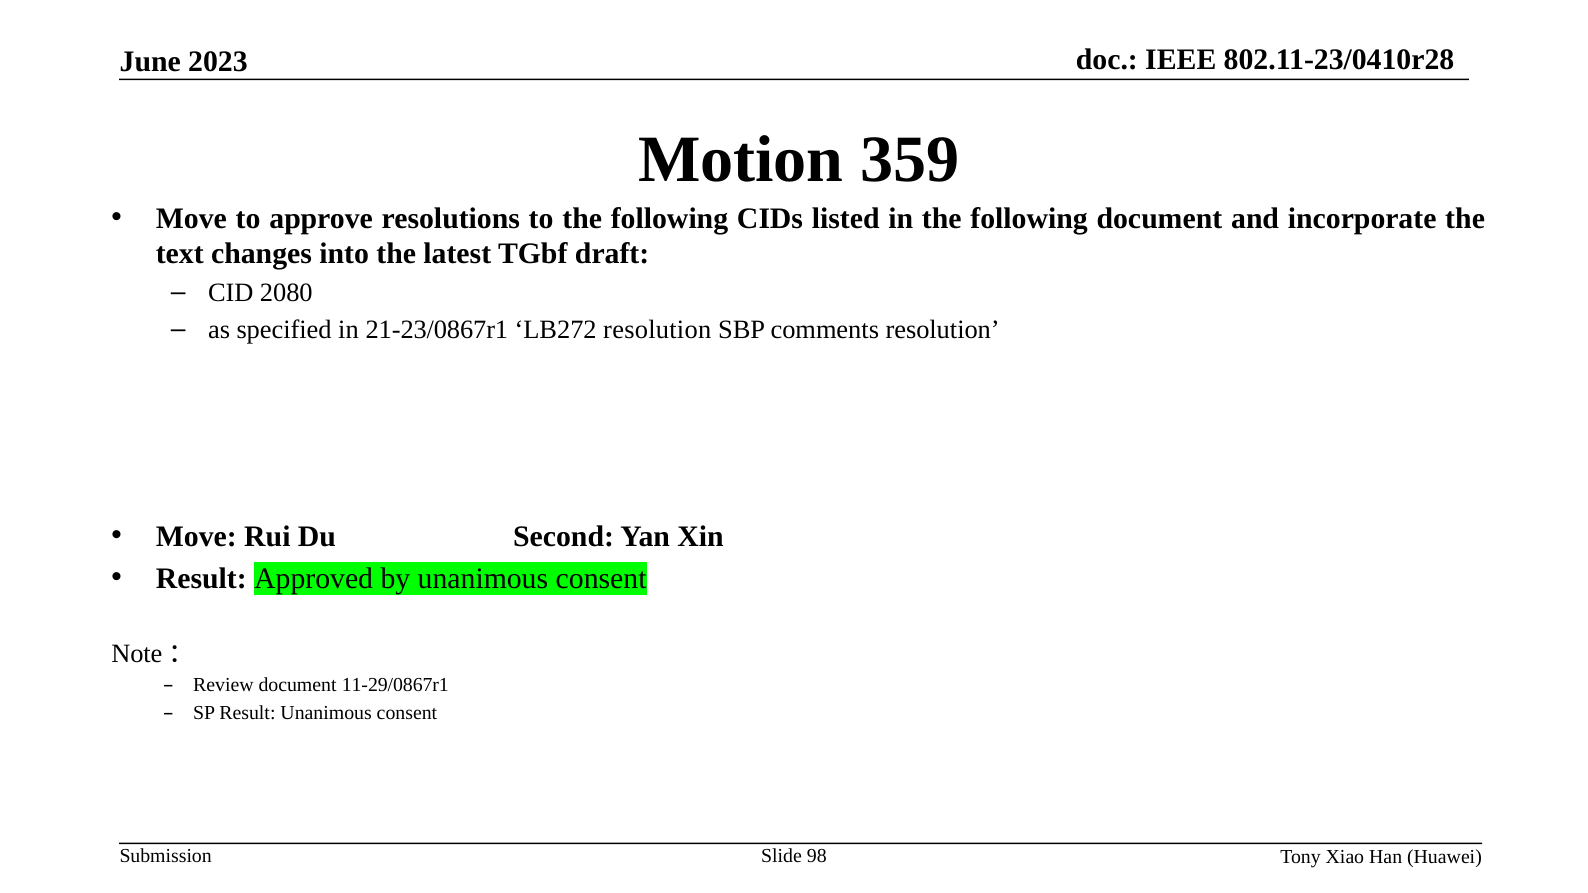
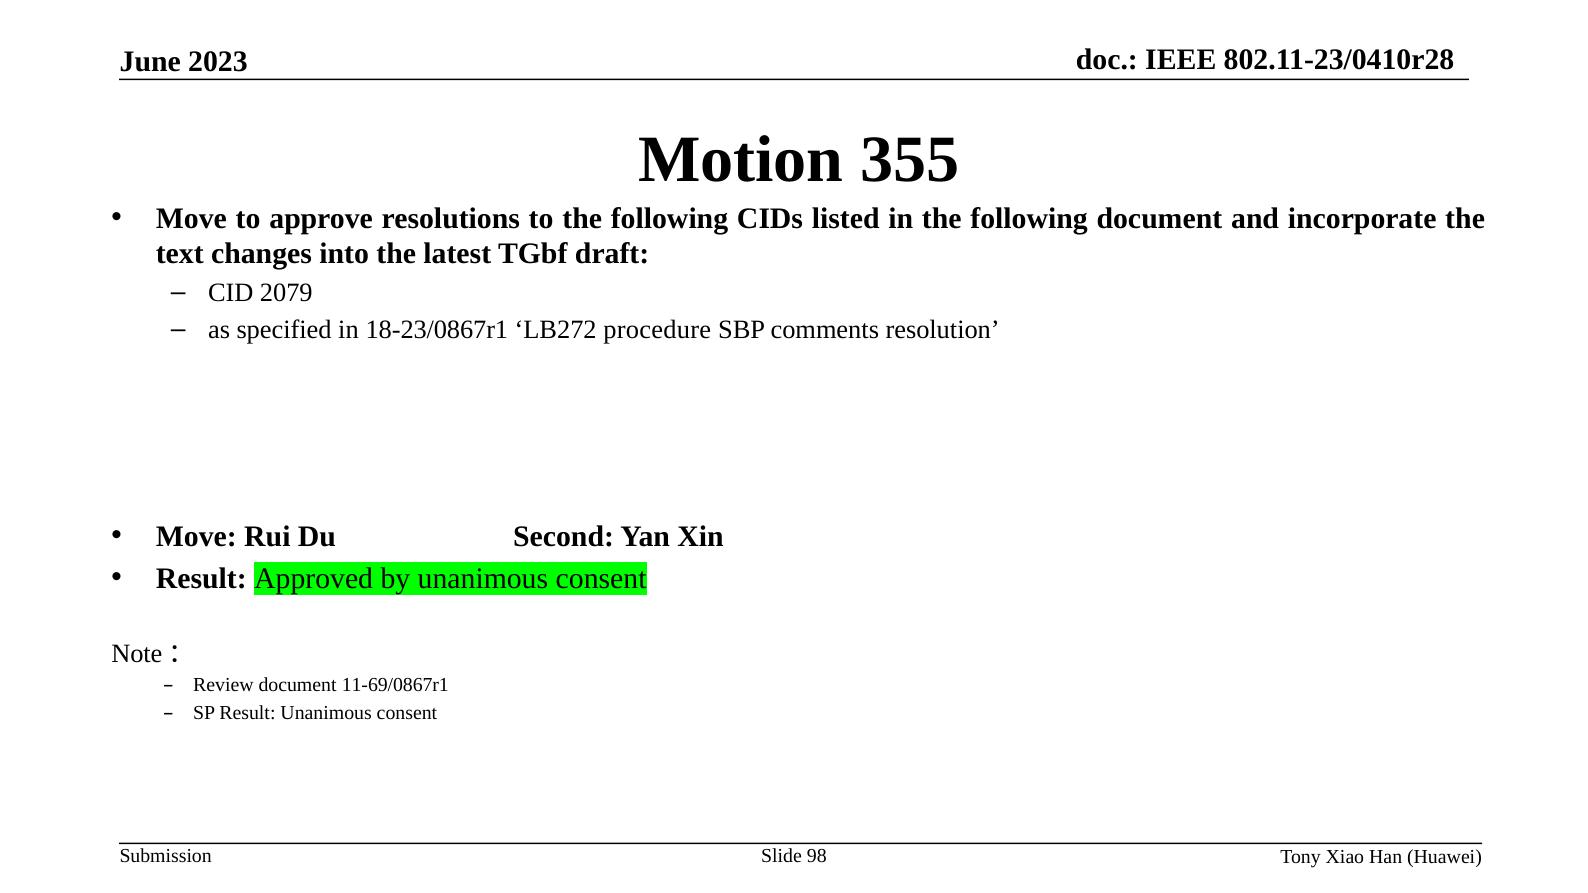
359: 359 -> 355
2080: 2080 -> 2079
21-23/0867r1: 21-23/0867r1 -> 18-23/0867r1
LB272 resolution: resolution -> procedure
11-29/0867r1: 11-29/0867r1 -> 11-69/0867r1
